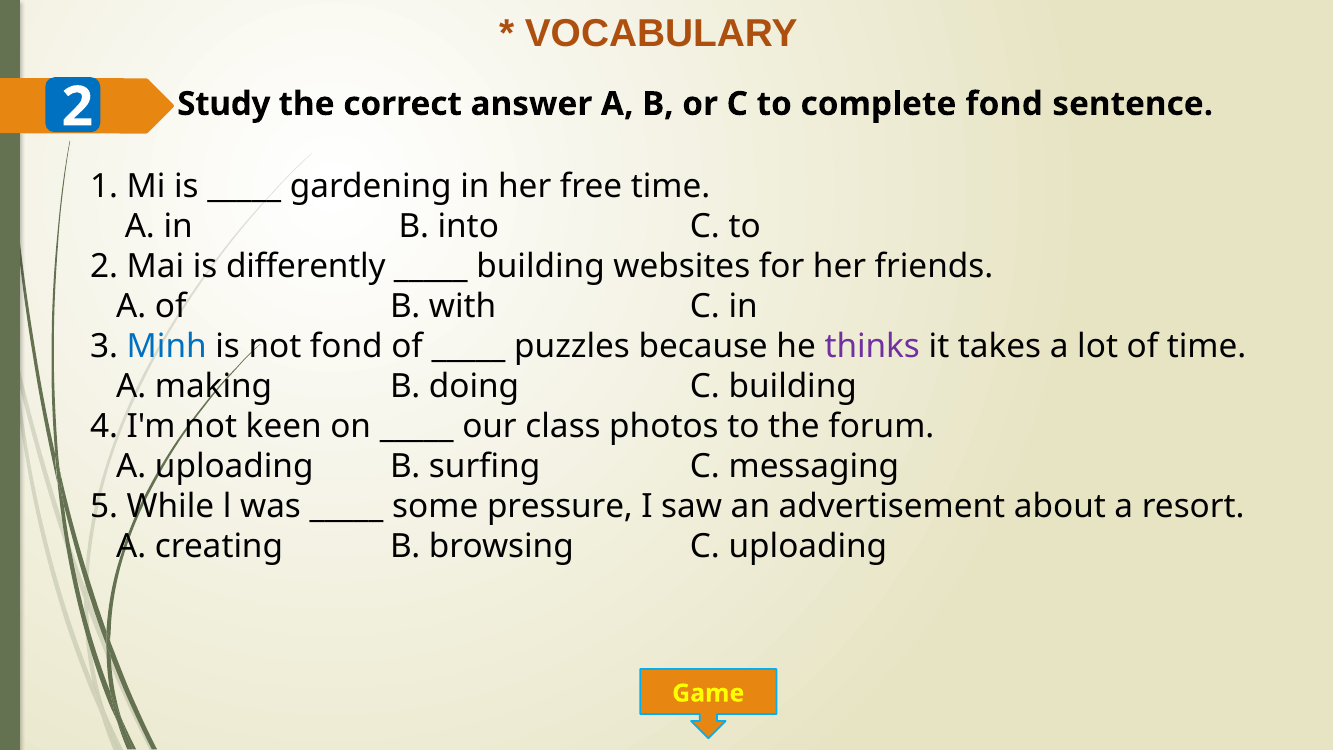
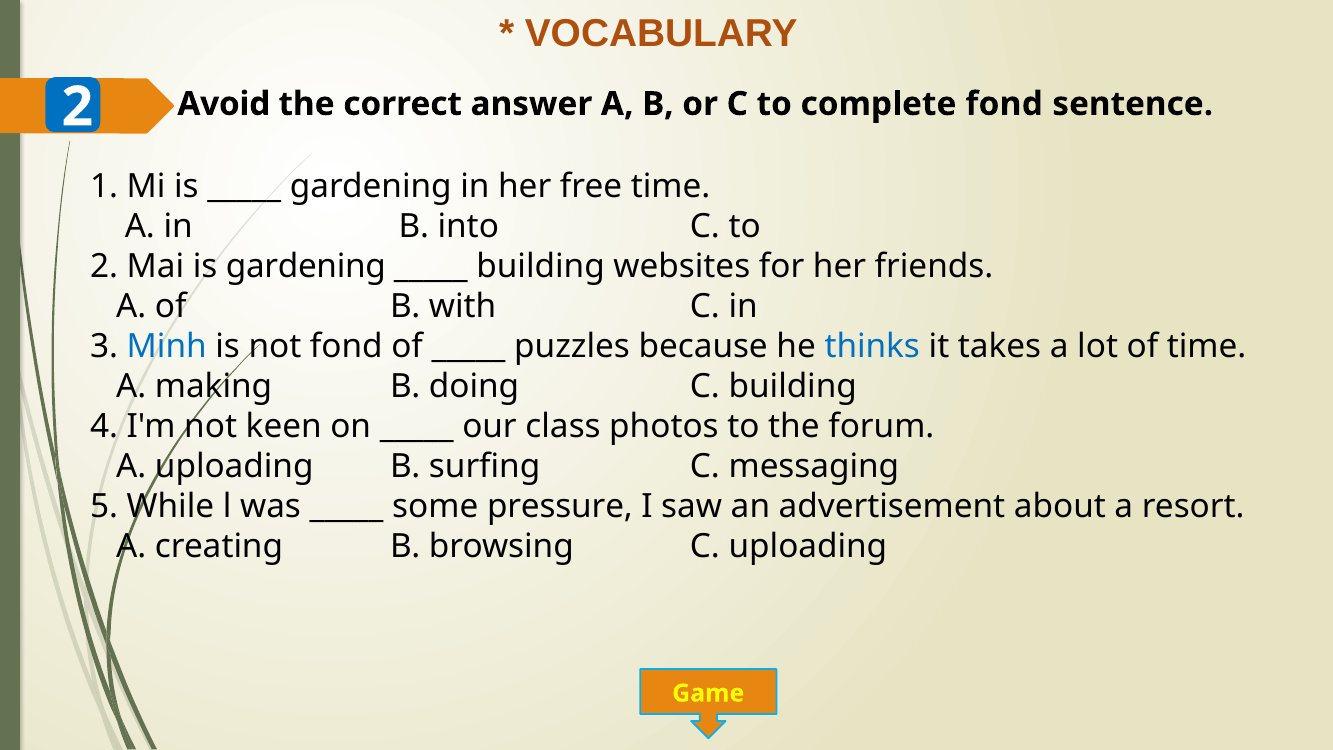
Study: Study -> Avoid
is differently: differently -> gardening
thinks colour: purple -> blue
